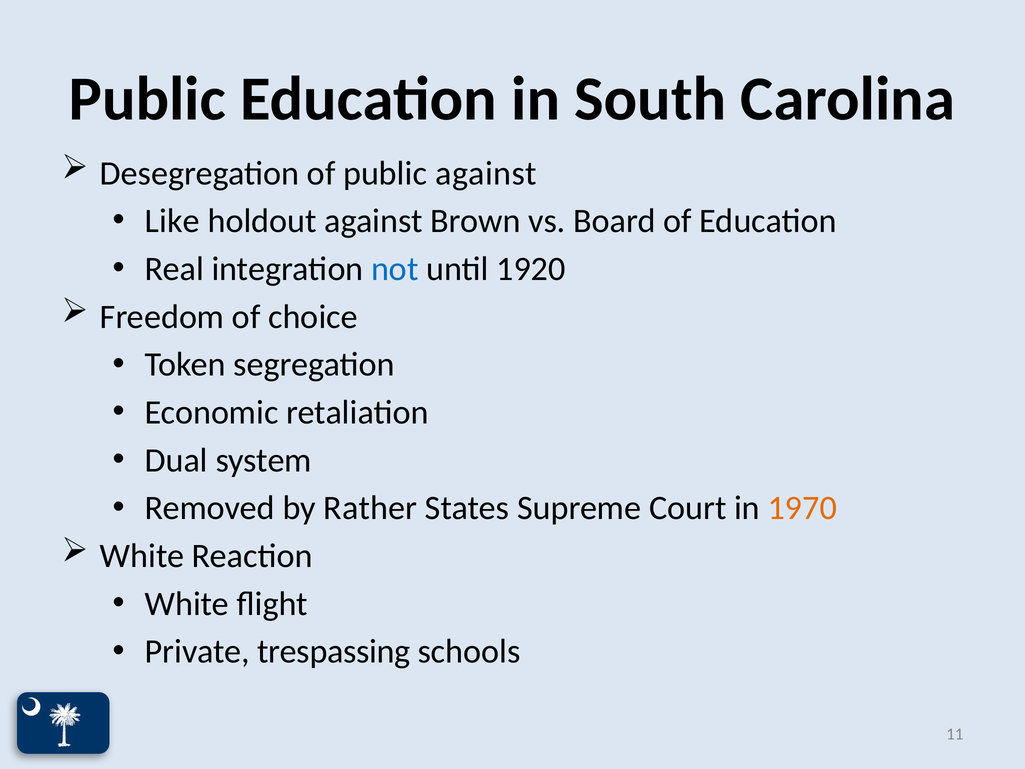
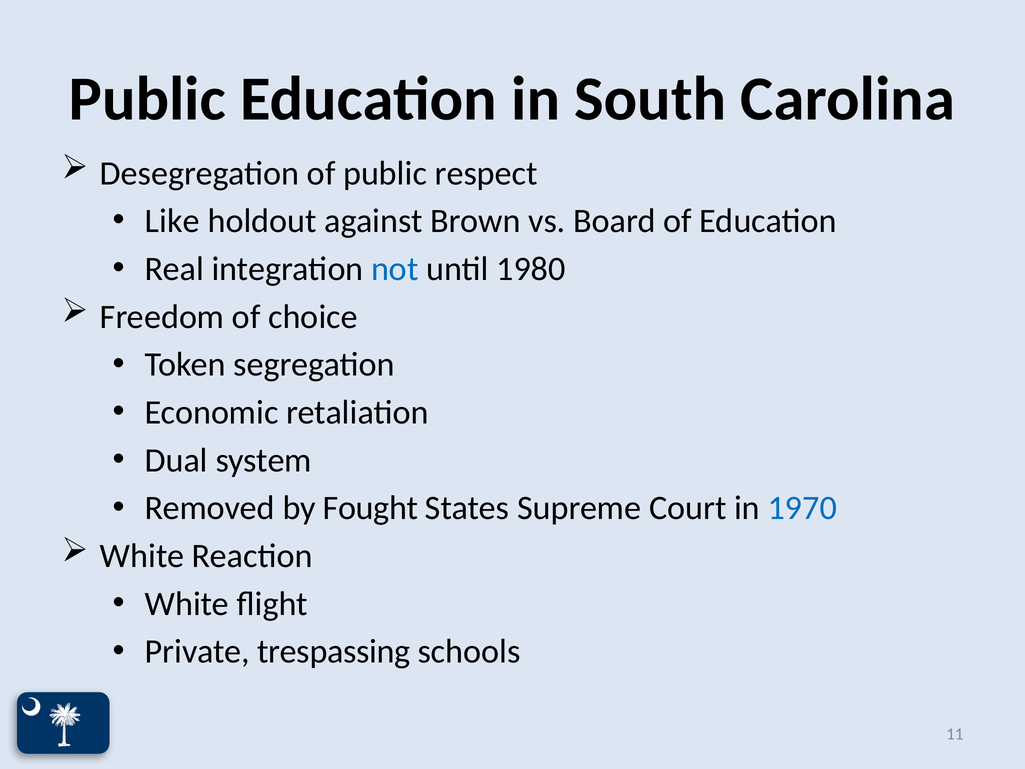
public against: against -> respect
1920: 1920 -> 1980
Rather: Rather -> Fought
1970 colour: orange -> blue
